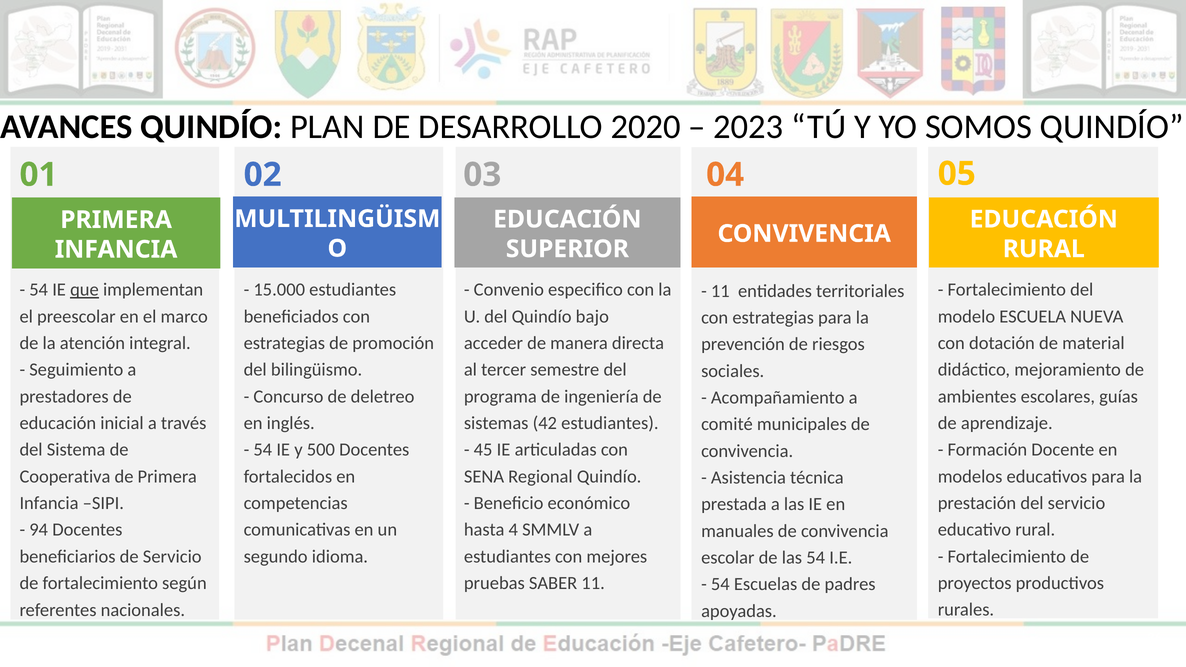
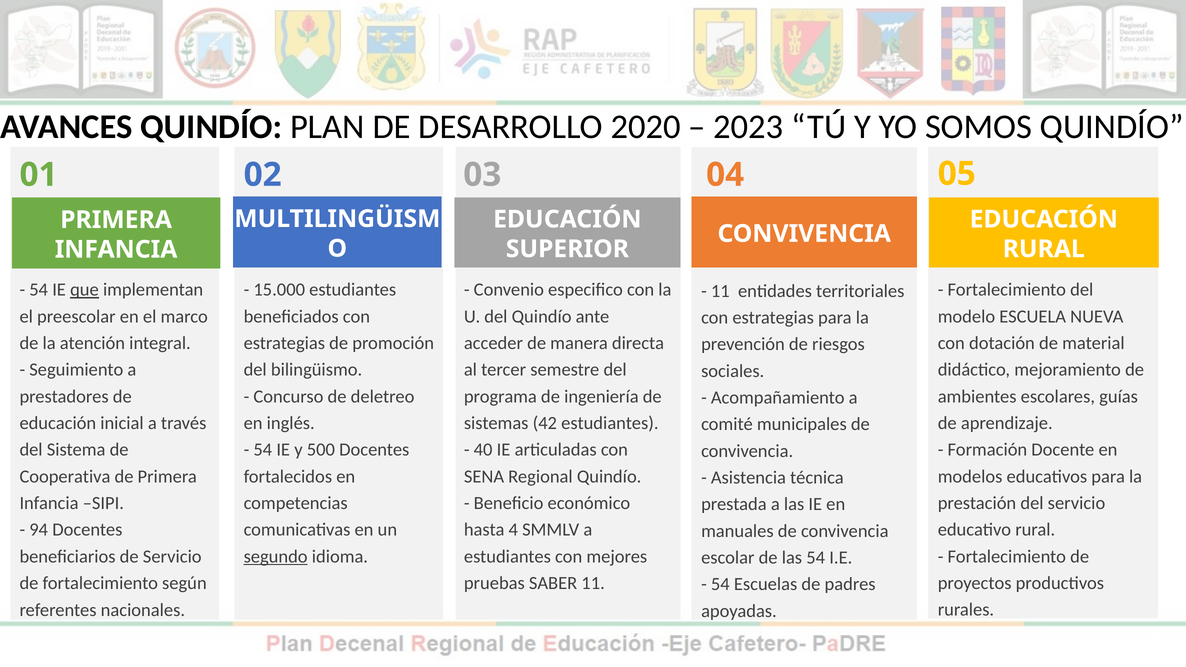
bajo: bajo -> ante
45: 45 -> 40
segundo underline: none -> present
